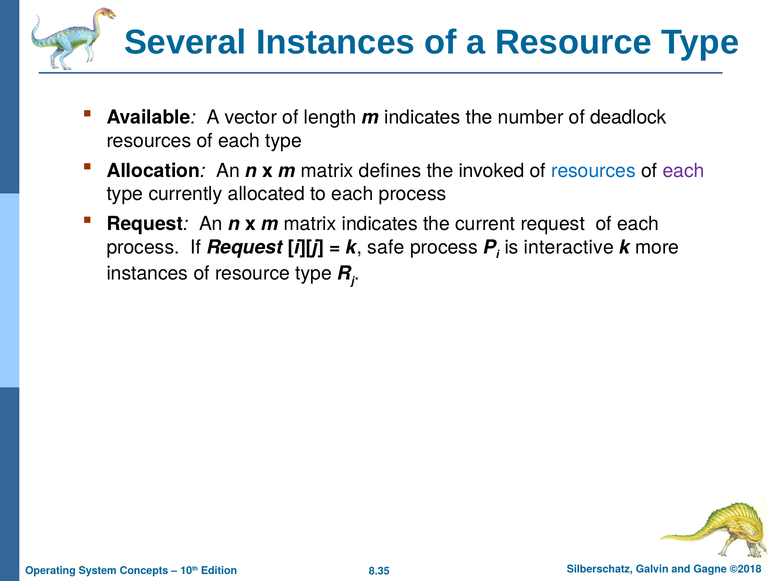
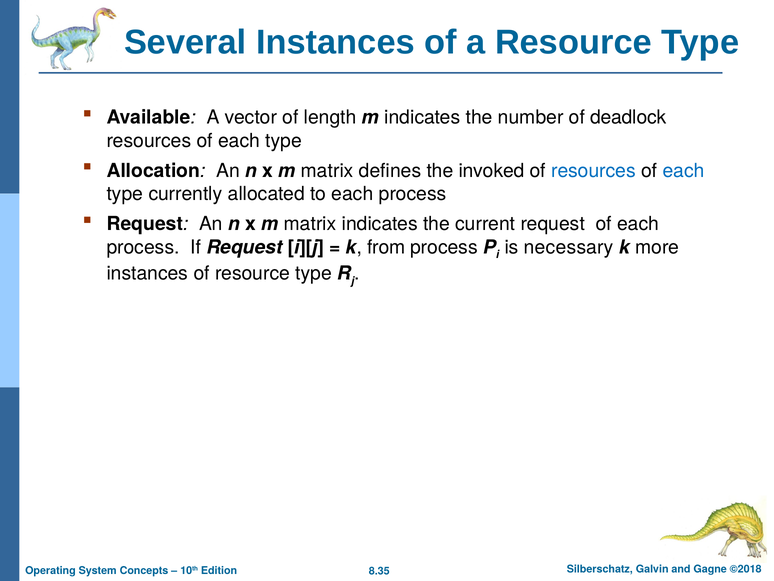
each at (684, 171) colour: purple -> blue
safe: safe -> from
interactive: interactive -> necessary
